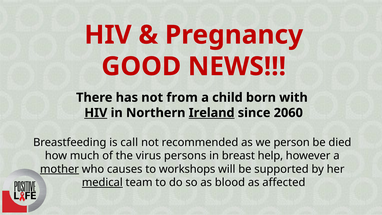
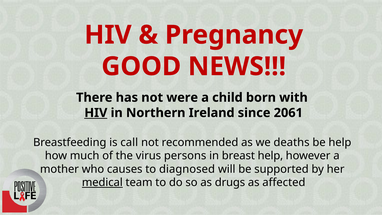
from: from -> were
Ireland underline: present -> none
2060: 2060 -> 2061
person: person -> deaths
be died: died -> help
mother underline: present -> none
workshops: workshops -> diagnosed
blood: blood -> drugs
